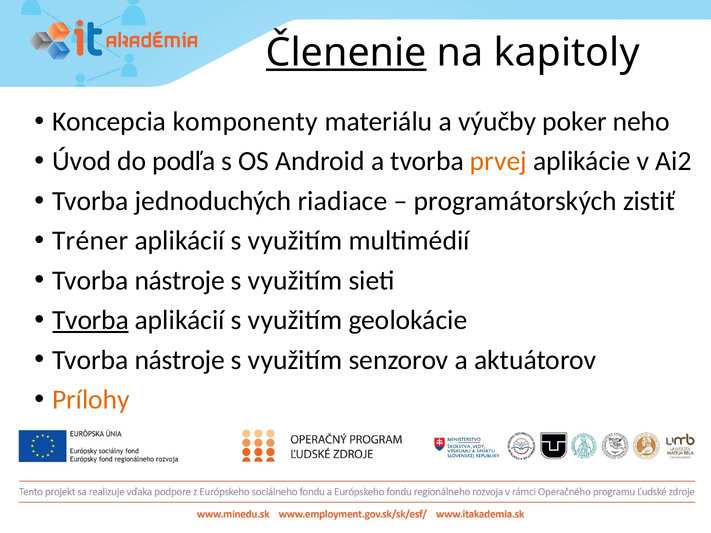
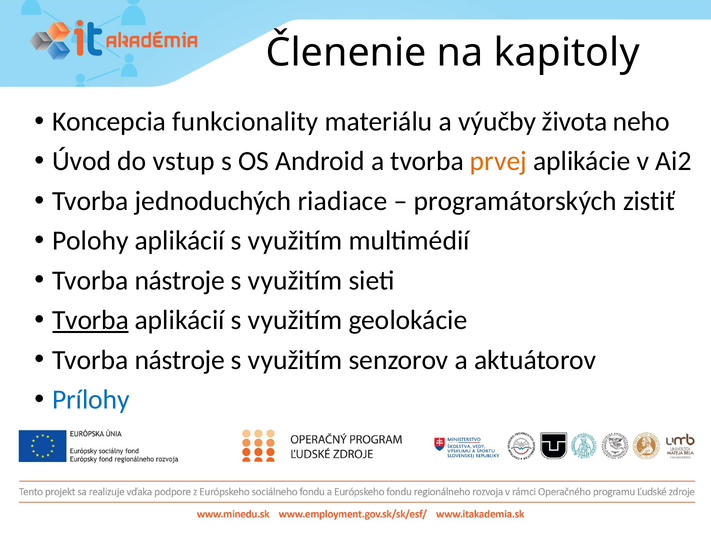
Členenie underline: present -> none
komponenty: komponenty -> funkcionality
poker: poker -> života
podľa: podľa -> vstup
Tréner: Tréner -> Polohy
Prílohy colour: orange -> blue
